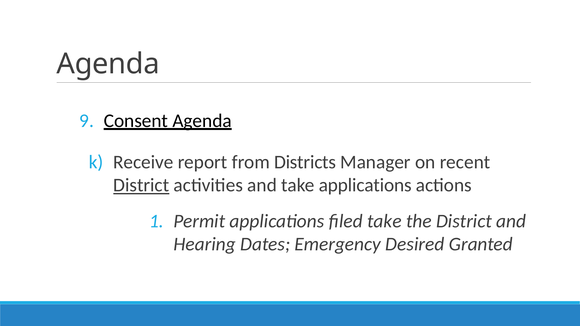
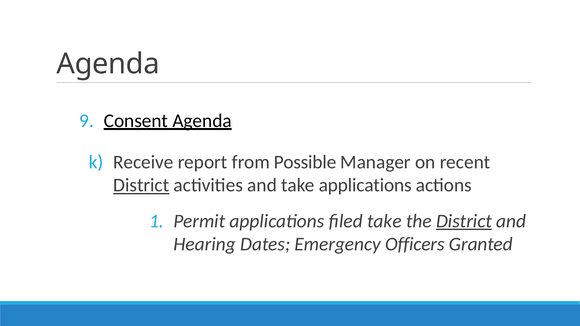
Districts: Districts -> Possible
District at (464, 221) underline: none -> present
Desired: Desired -> Officers
